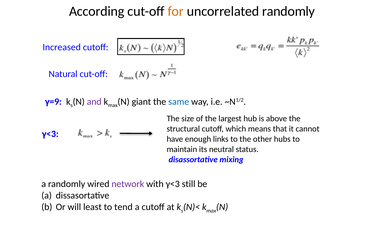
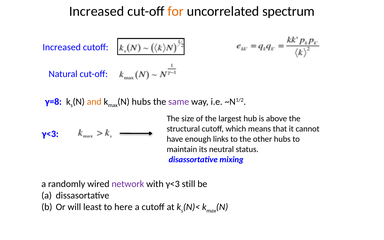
According at (97, 11): According -> Increased
uncorrelated randomly: randomly -> spectrum
γ=9: γ=9 -> γ=8
and colour: purple -> orange
giant at (141, 102): giant -> hubs
same colour: blue -> purple
tend: tend -> here
